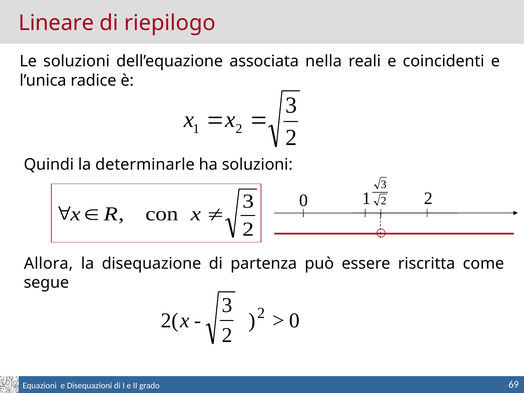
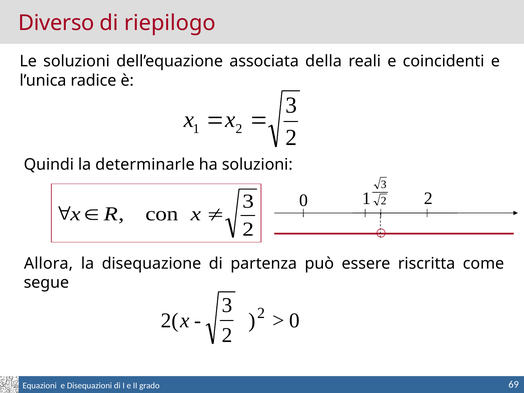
Lineare: Lineare -> Diverso
nella: nella -> della
